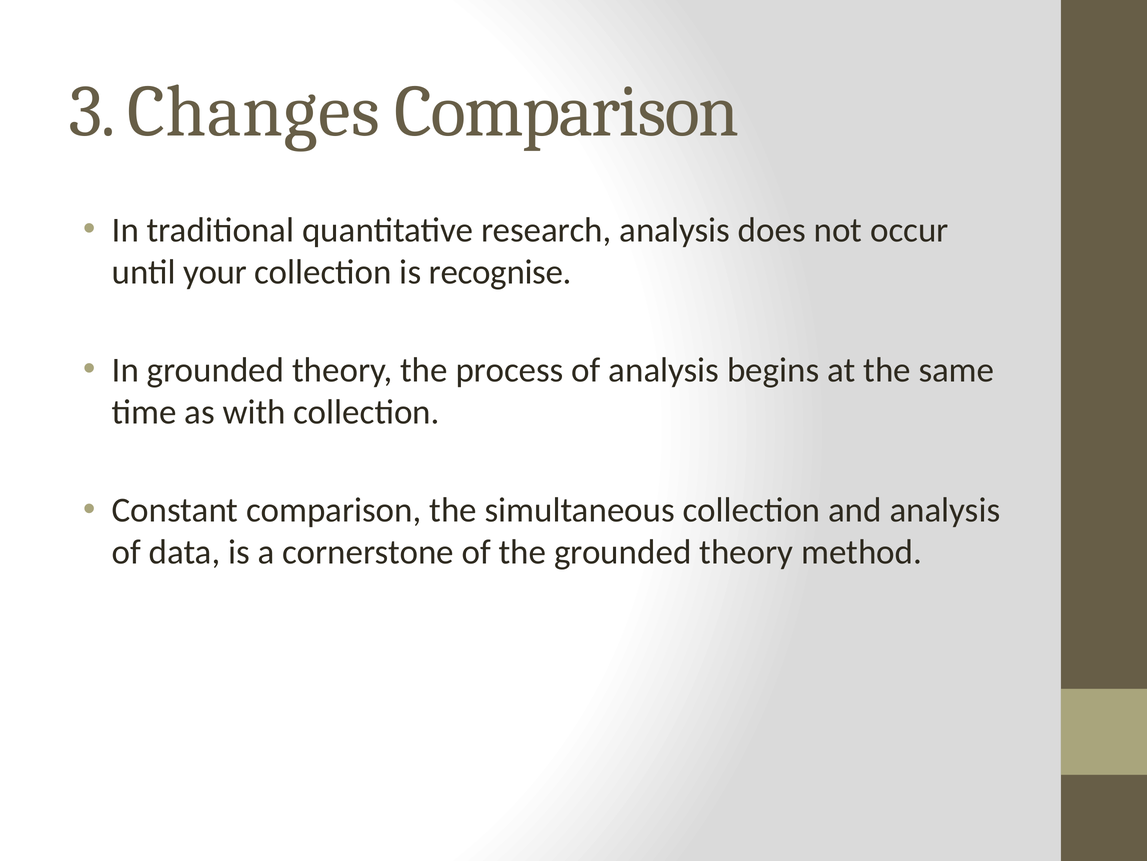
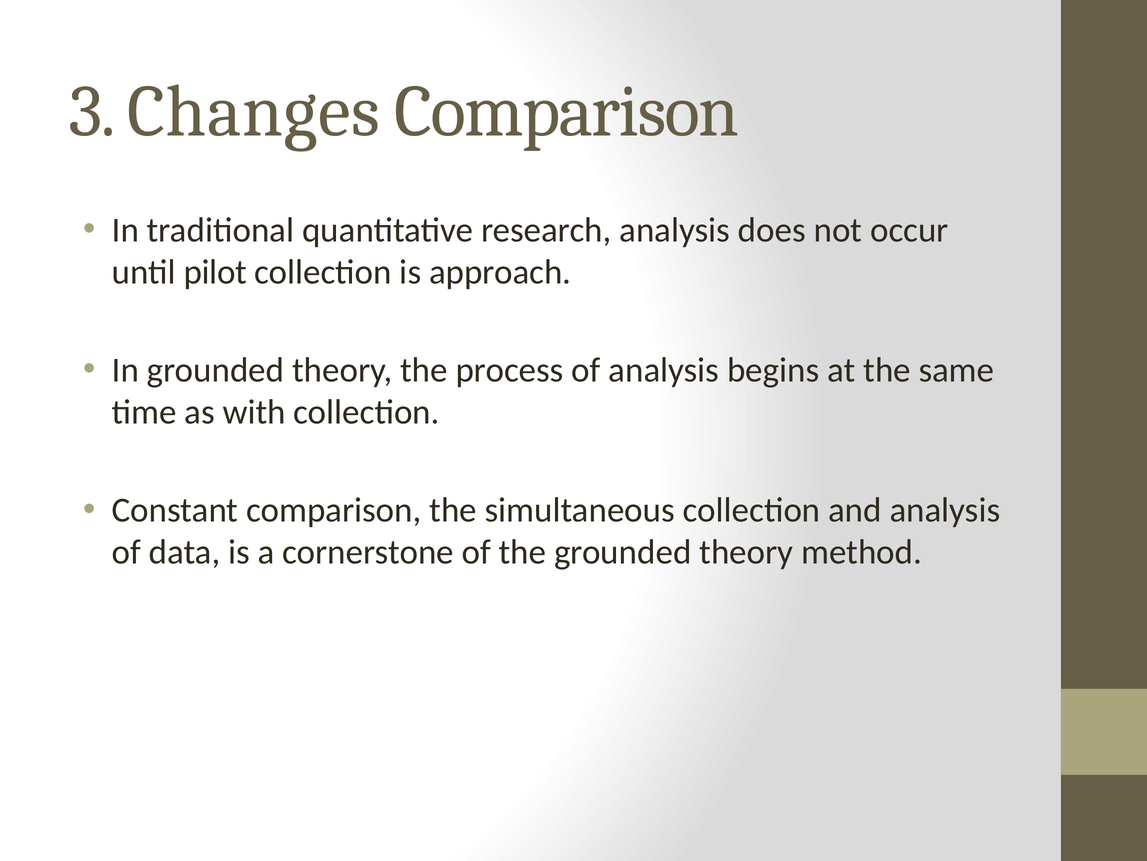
your: your -> pilot
recognise: recognise -> approach
